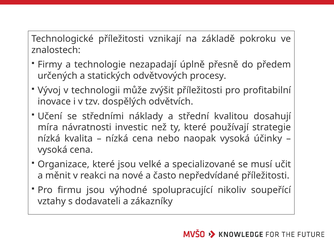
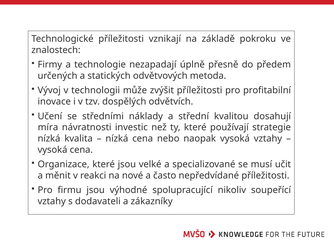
procesy: procesy -> metoda
vysoká účinky: účinky -> vztahy
